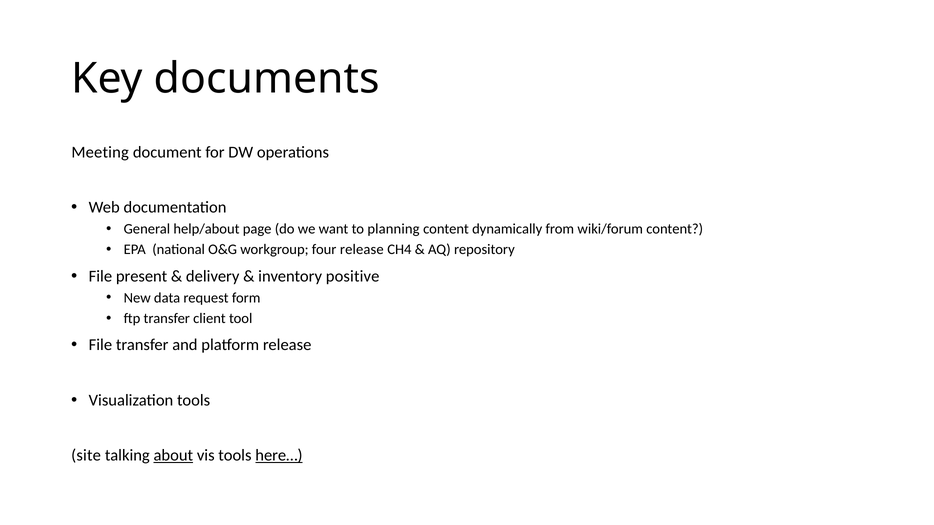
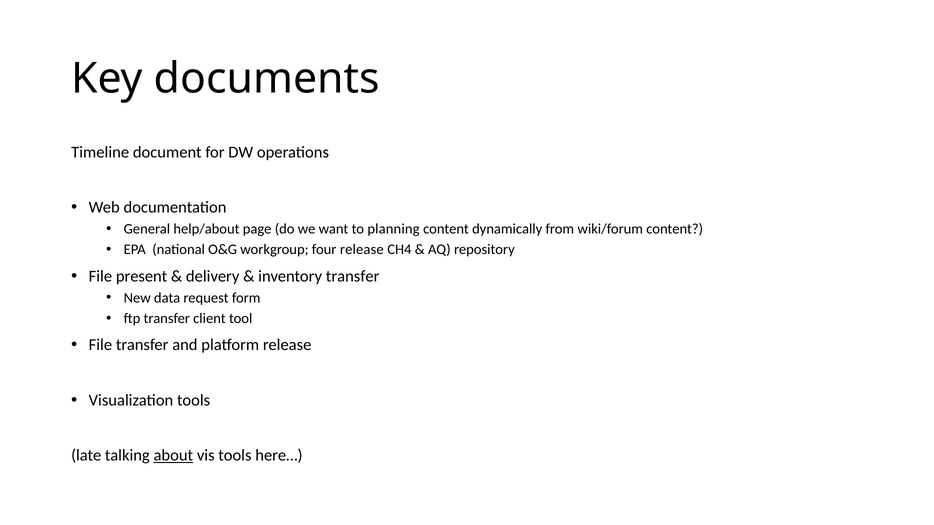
Meeting: Meeting -> Timeline
inventory positive: positive -> transfer
site: site -> late
here… underline: present -> none
